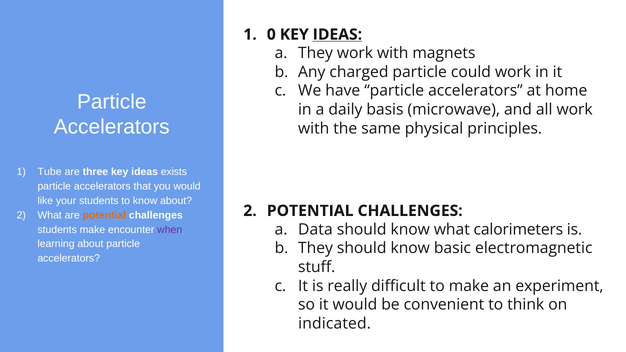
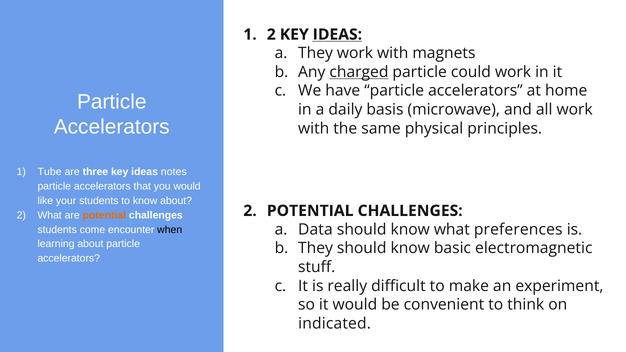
0 at (271, 35): 0 -> 2
charged underline: none -> present
exists: exists -> notes
calorimeters: calorimeters -> preferences
students make: make -> come
when colour: purple -> black
